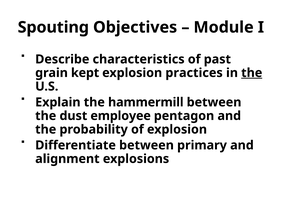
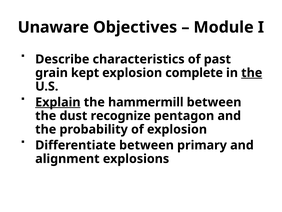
Spouting: Spouting -> Unaware
practices: practices -> complete
Explain underline: none -> present
employee: employee -> recognize
